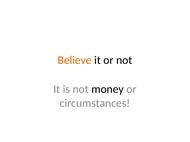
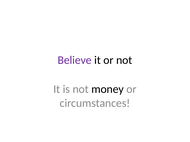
Believe colour: orange -> purple
